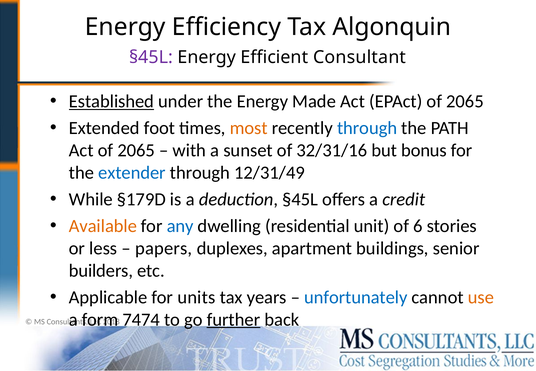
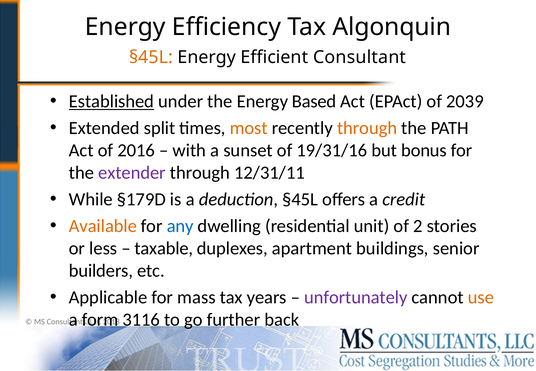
§45L at (151, 57) colour: purple -> orange
Made: Made -> Based
EPAct of 2065: 2065 -> 2039
foot: foot -> split
through at (367, 128) colour: blue -> orange
Act of 2065: 2065 -> 2016
32/31/16: 32/31/16 -> 19/31/16
extender colour: blue -> purple
12/31/49: 12/31/49 -> 12/31/11
6: 6 -> 2
papers: papers -> taxable
units: units -> mass
unfortunately colour: blue -> purple
7474: 7474 -> 3116
further underline: present -> none
